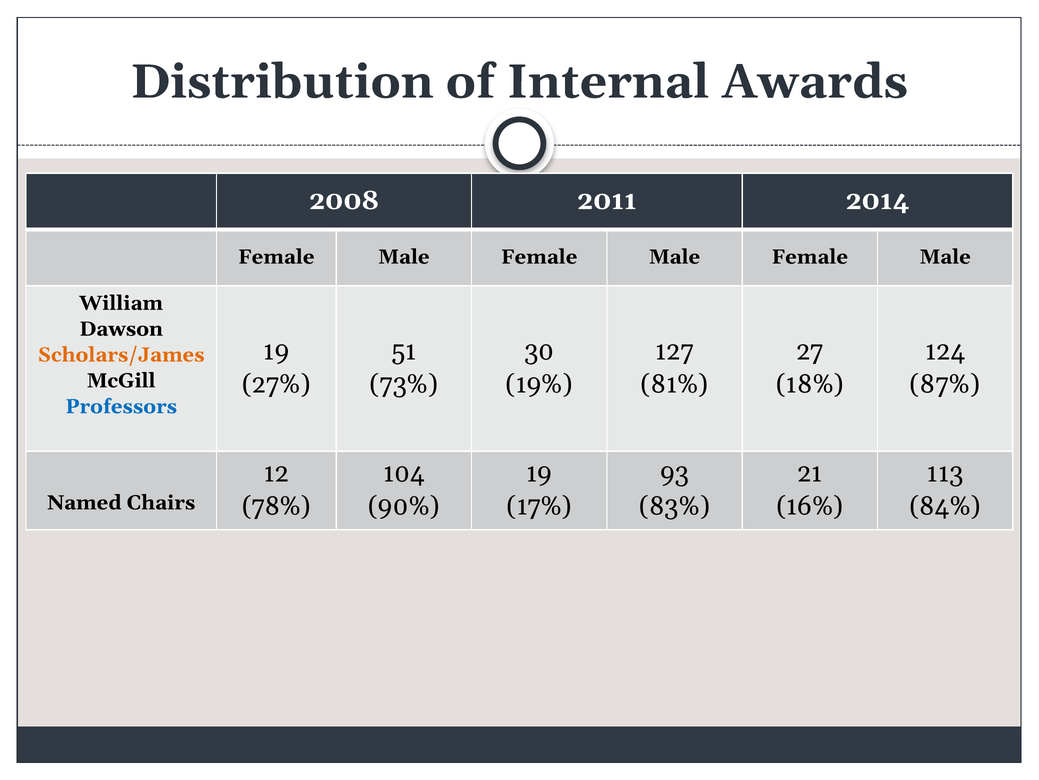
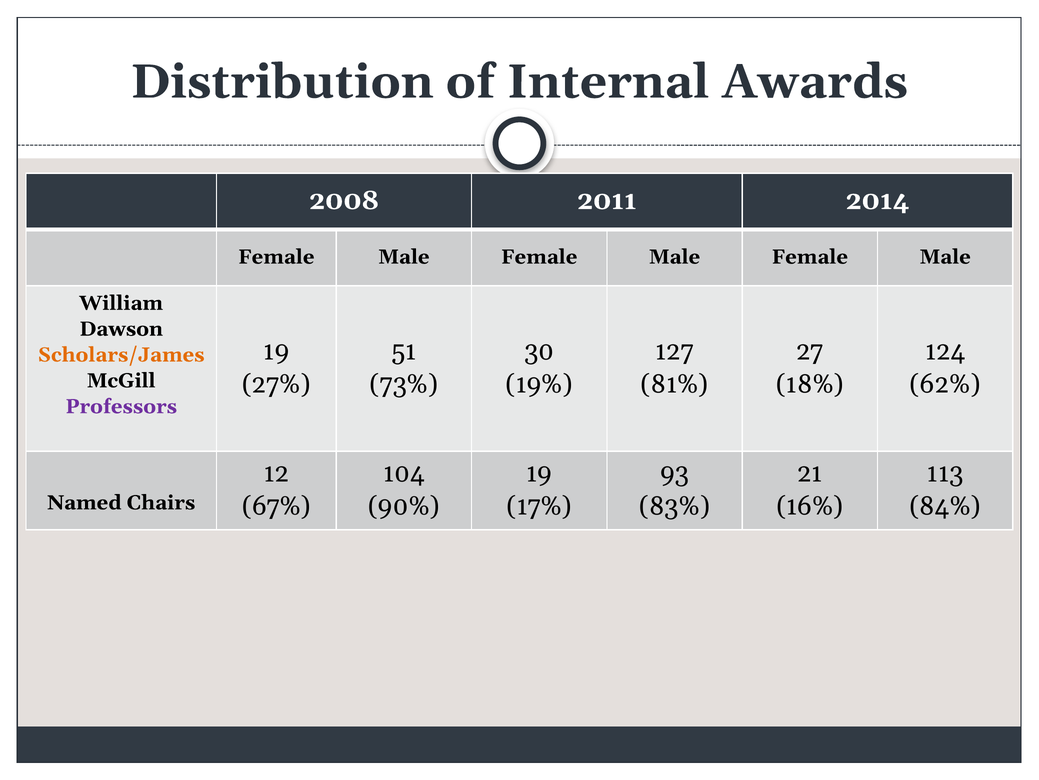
87%: 87% -> 62%
Professors colour: blue -> purple
78%: 78% -> 67%
